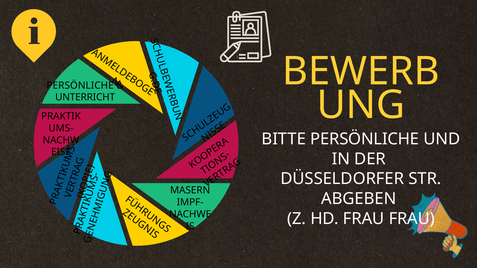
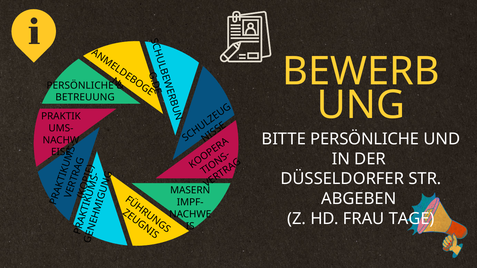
UNTERRICHT: UNTERRICHT -> BETREUUNG
FRAU FRAU: FRAU -> TAGE
